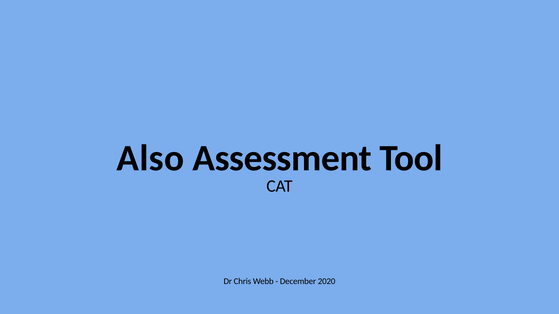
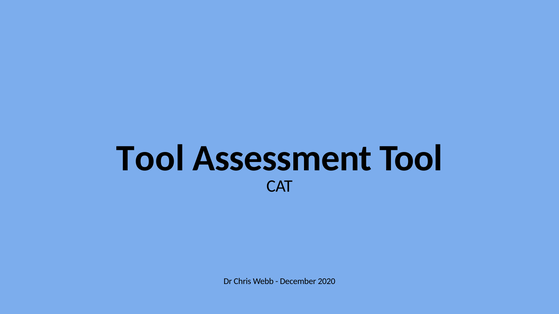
Also at (150, 158): Also -> Tool
